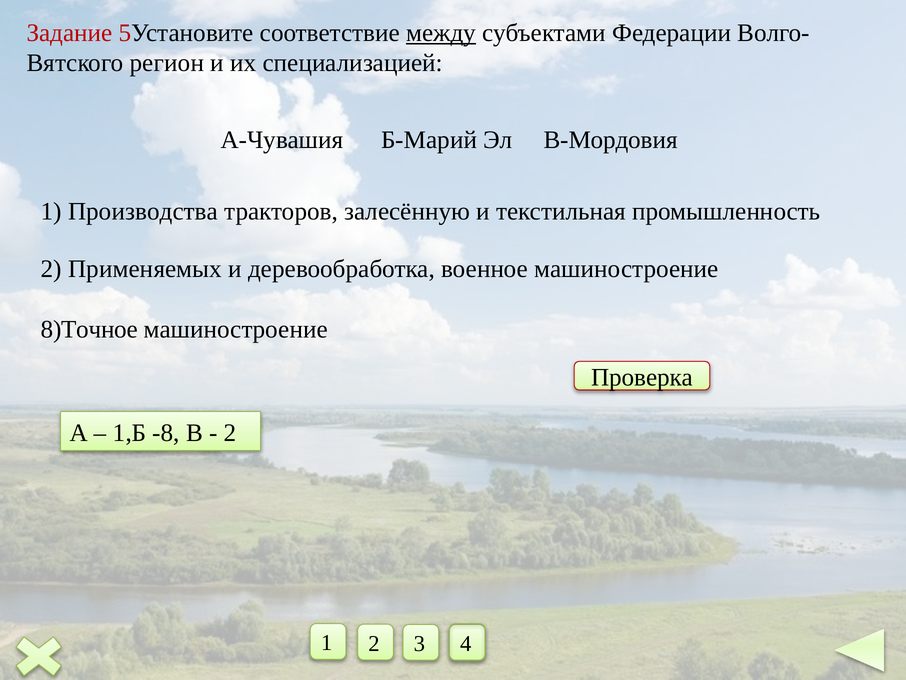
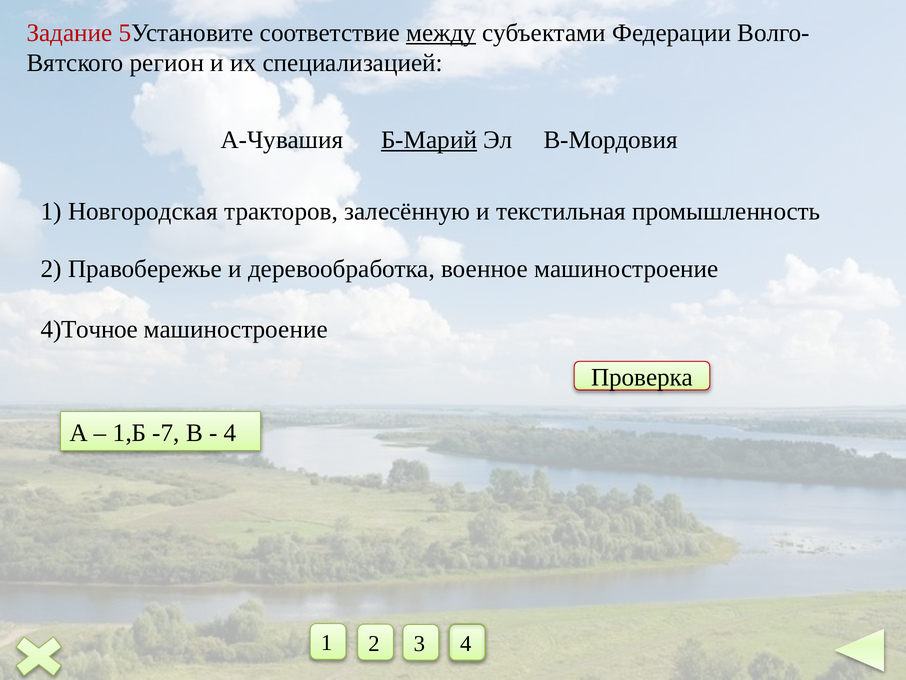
Б-Марий underline: none -> present
Производства: Производства -> Новгородская
Применяемых: Применяемых -> Правобережье
8)Точное: 8)Точное -> 4)Точное
-8: -8 -> -7
2 at (230, 432): 2 -> 4
